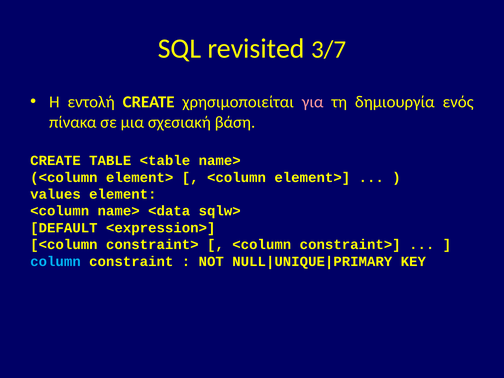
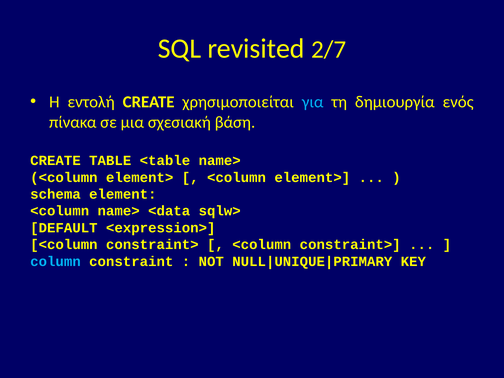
3/7: 3/7 -> 2/7
για colour: pink -> light blue
values: values -> schema
